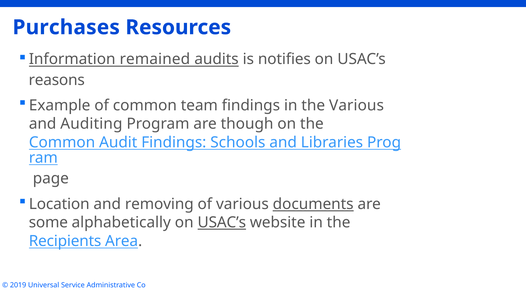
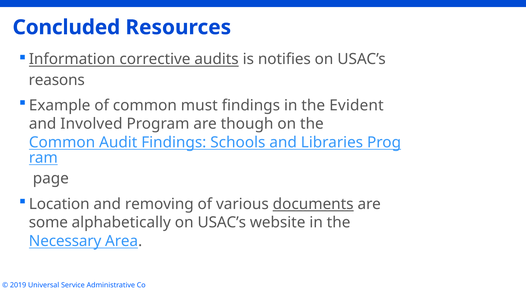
Purchases: Purchases -> Concluded
remained: remained -> corrective
team: team -> must
the Various: Various -> Evident
Auditing: Auditing -> Involved
USAC’s at (222, 222) underline: present -> none
Recipients: Recipients -> Necessary
